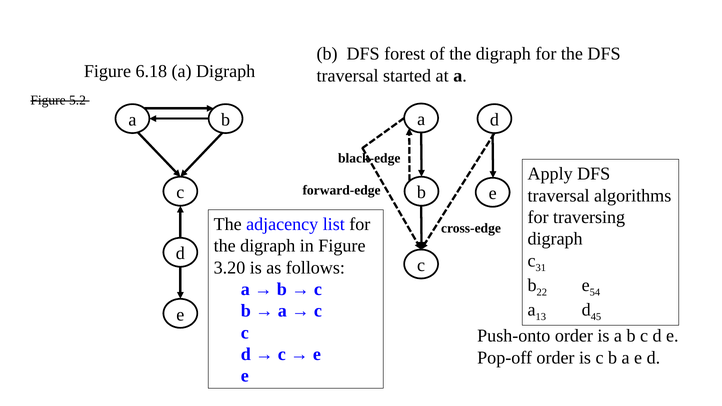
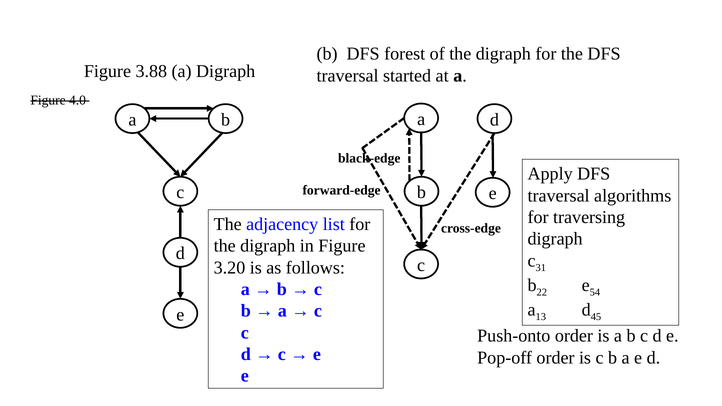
6.18: 6.18 -> 3.88
5.2: 5.2 -> 4.0
